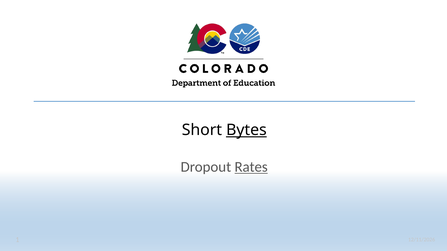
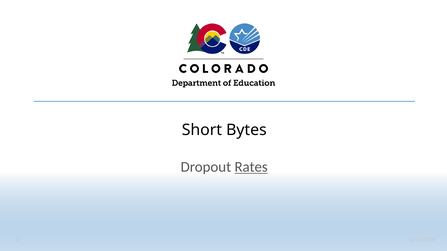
Bytes underline: present -> none
